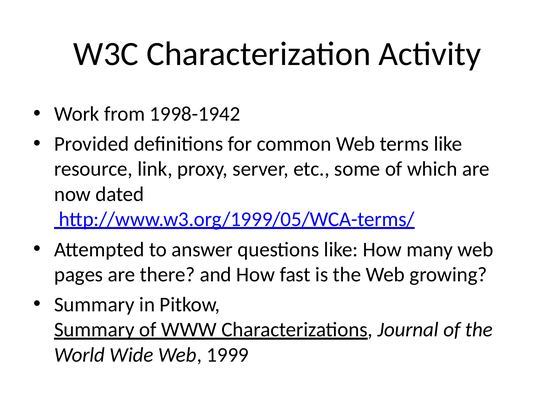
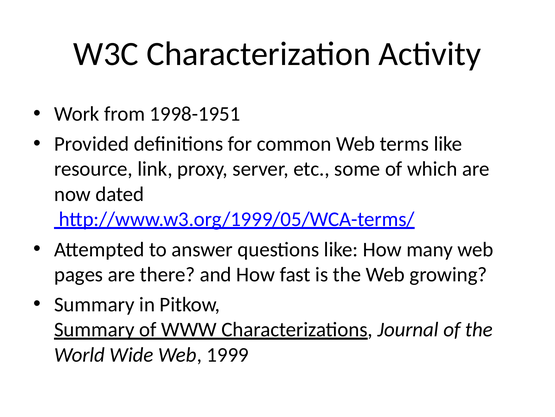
1998-1942: 1998-1942 -> 1998-1951
